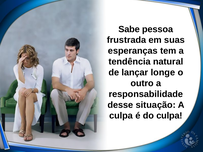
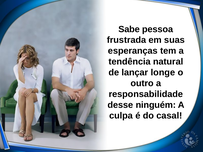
situação: situação -> ninguém
do culpa: culpa -> casal
